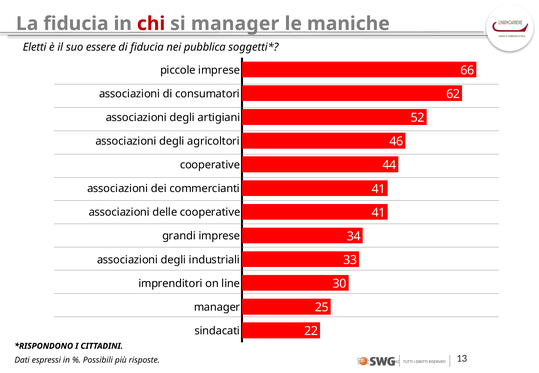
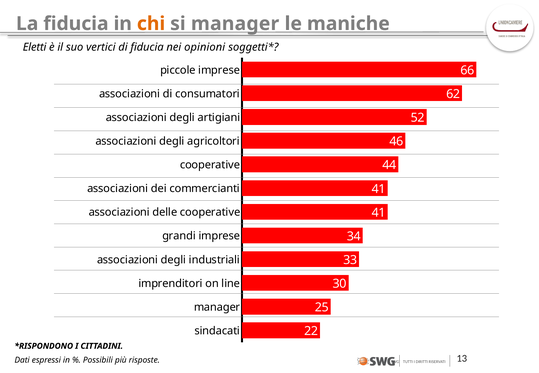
chi colour: red -> orange
essere: essere -> vertici
pubblica: pubblica -> opinioni
